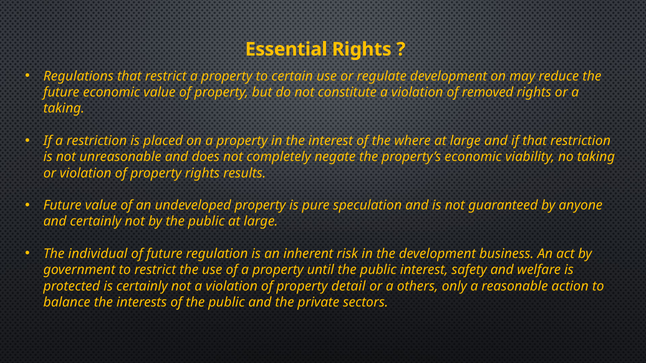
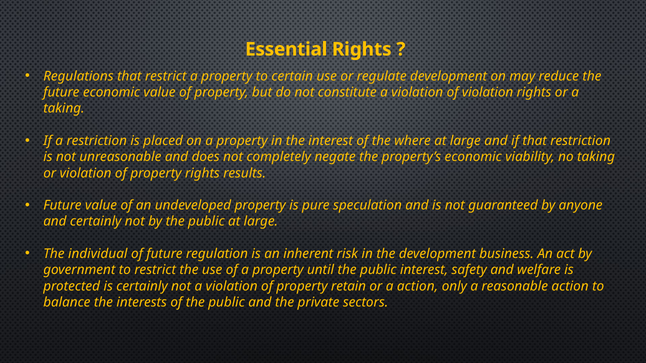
of removed: removed -> violation
detail: detail -> retain
a others: others -> action
